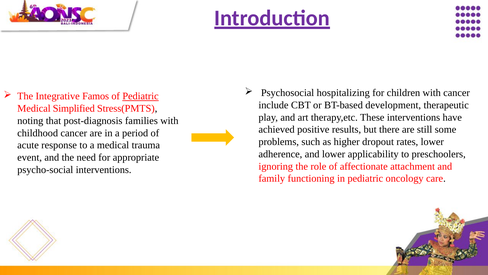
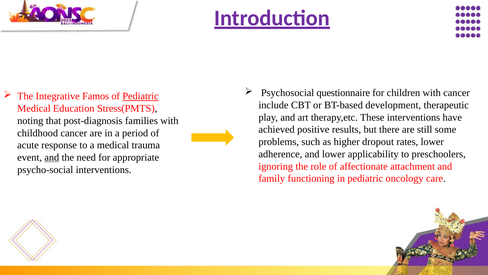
hospitalizing: hospitalizing -> questionnaire
Simplified: Simplified -> Education
and at (52, 157) underline: none -> present
